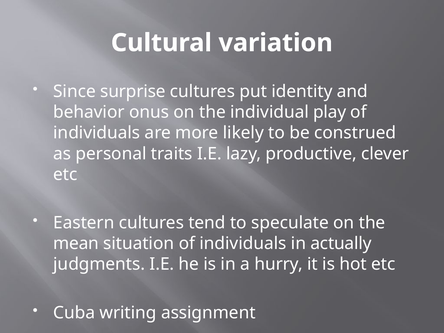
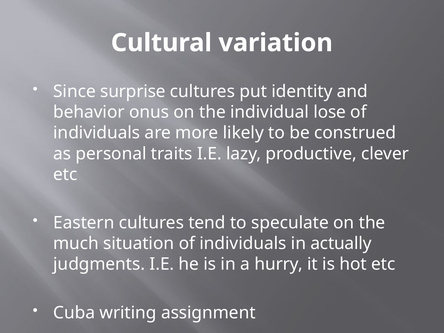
play: play -> lose
mean: mean -> much
